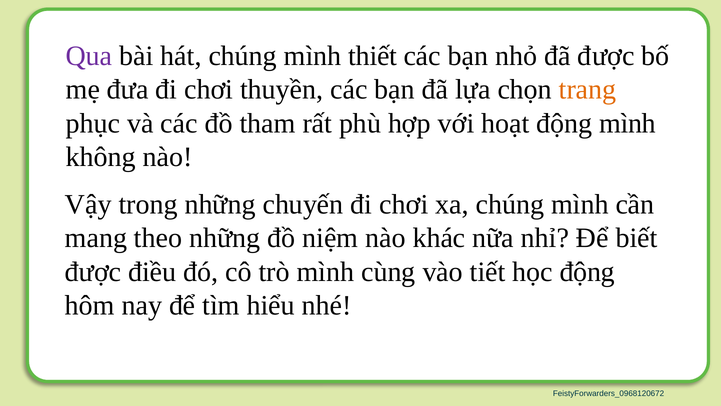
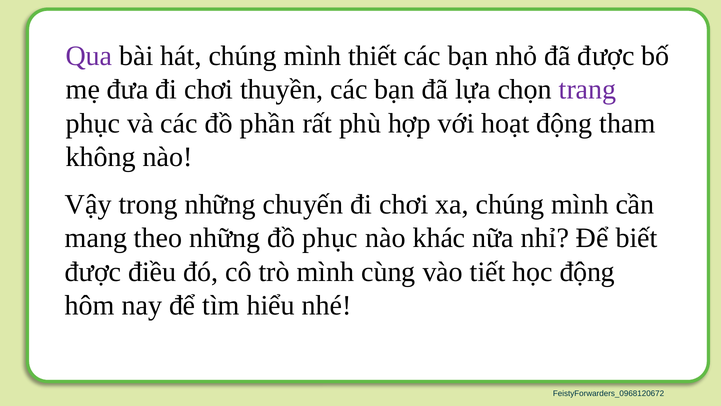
trang colour: orange -> purple
tham: tham -> phần
động mình: mình -> tham
đồ niệm: niệm -> phục
